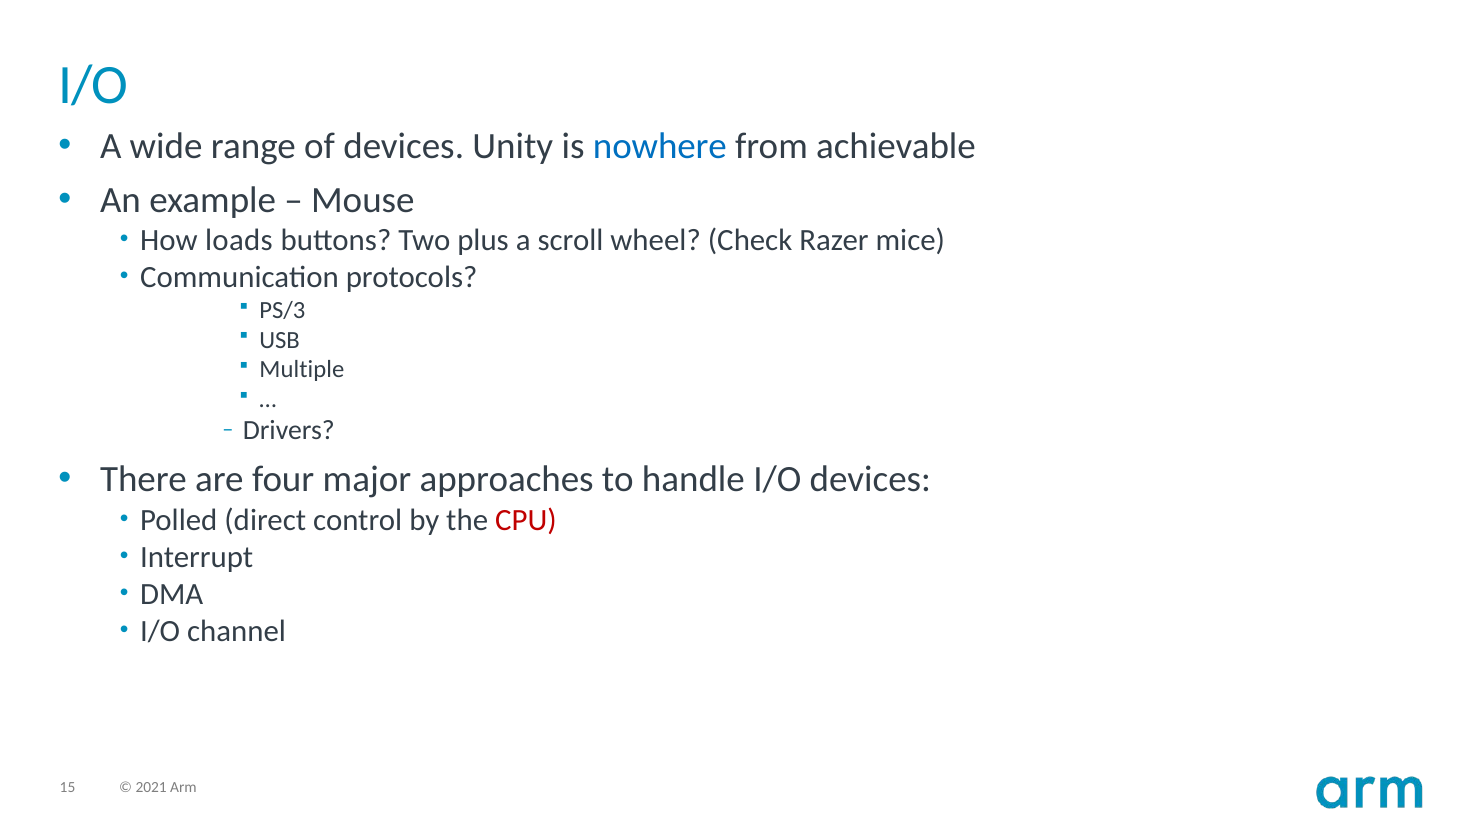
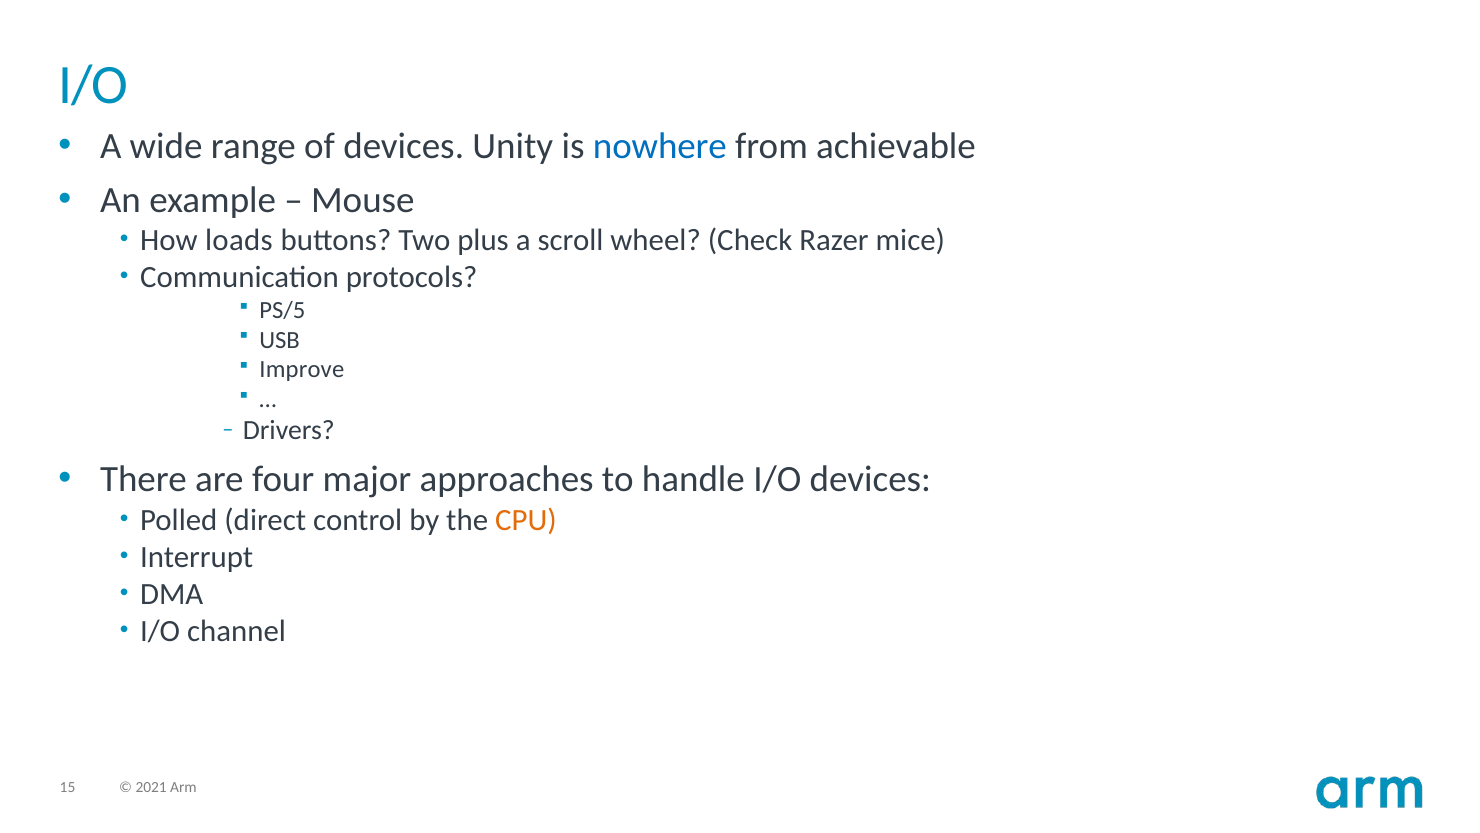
PS/3: PS/3 -> PS/5
Multiple: Multiple -> Improve
CPU colour: red -> orange
